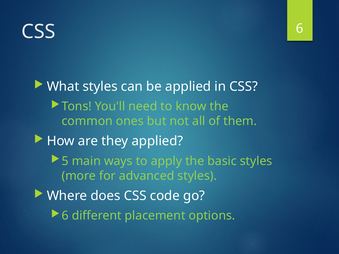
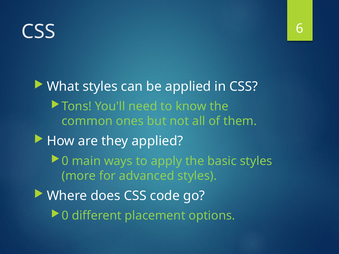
5 at (65, 161): 5 -> 0
6 at (65, 216): 6 -> 0
